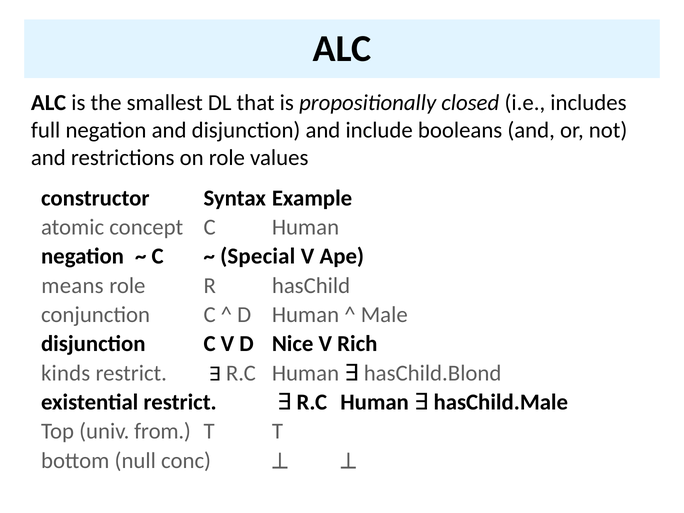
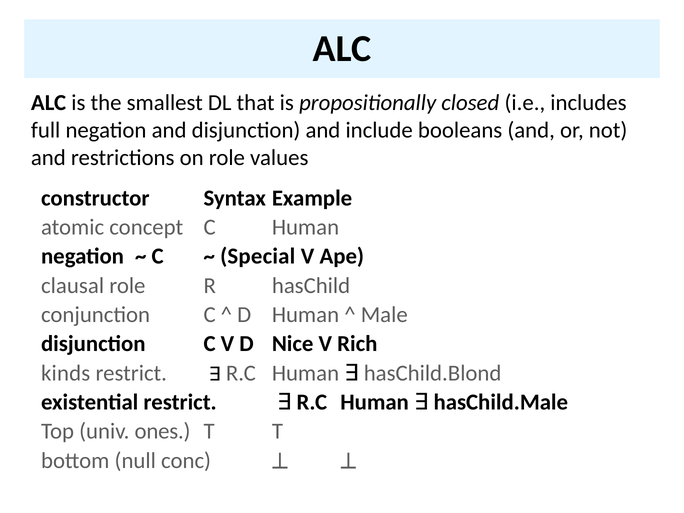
means: means -> clausal
from: from -> ones
